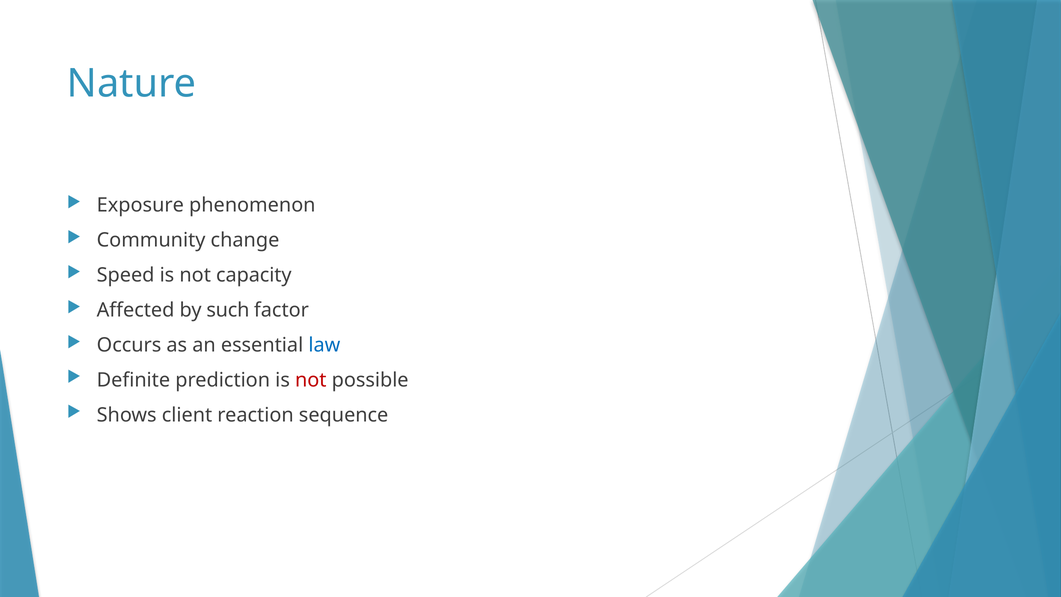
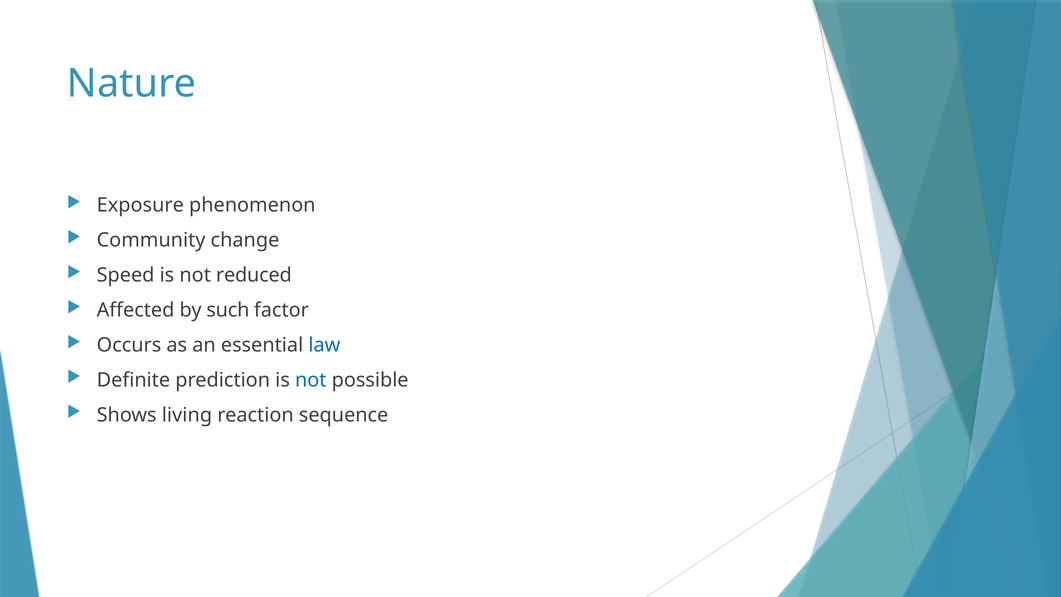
capacity: capacity -> reduced
not at (311, 380) colour: red -> blue
client: client -> living
